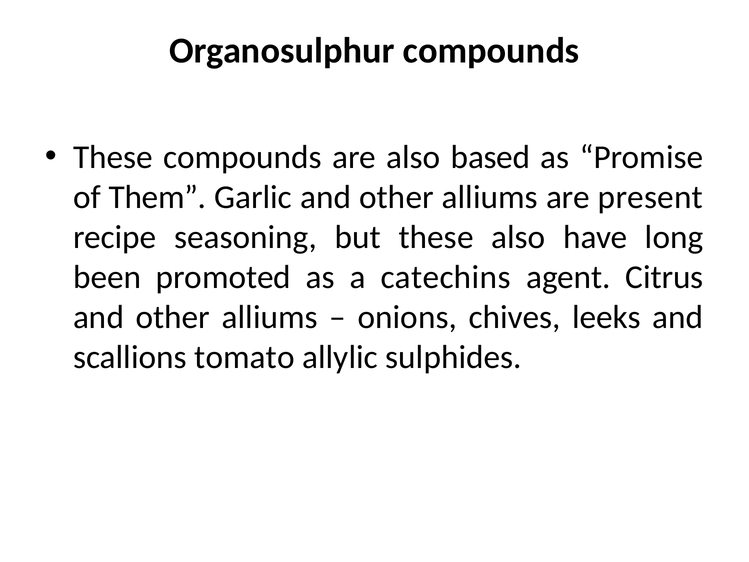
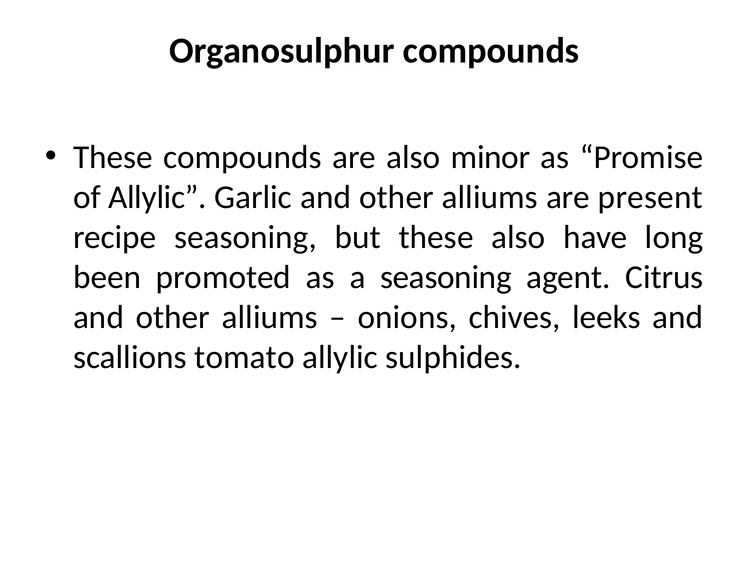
based: based -> minor
of Them: Them -> Allylic
a catechins: catechins -> seasoning
